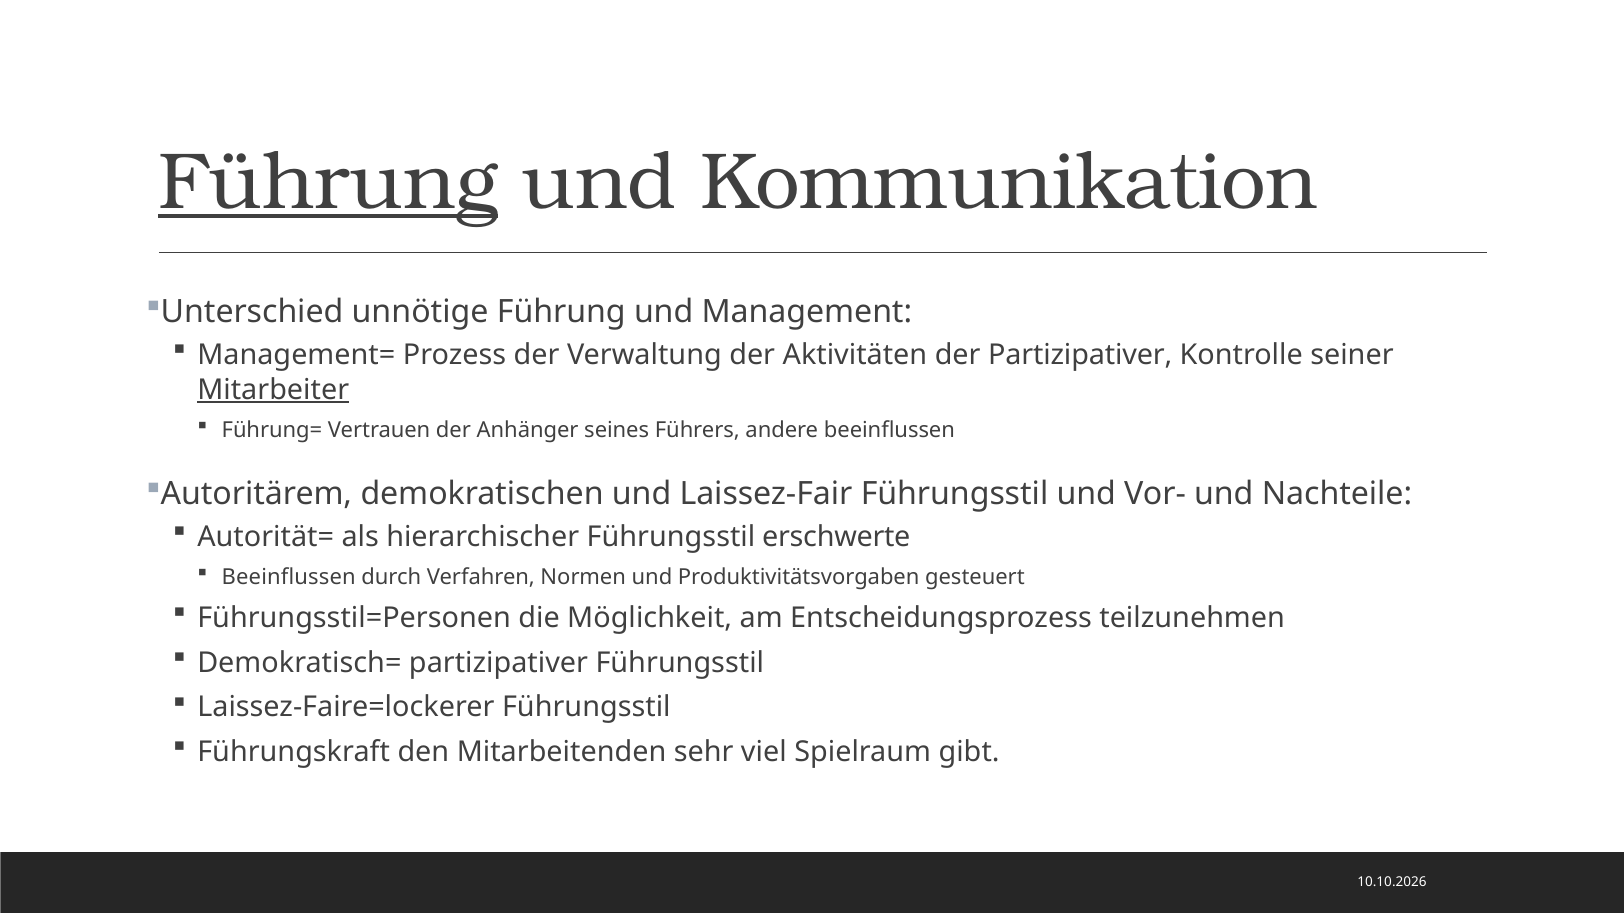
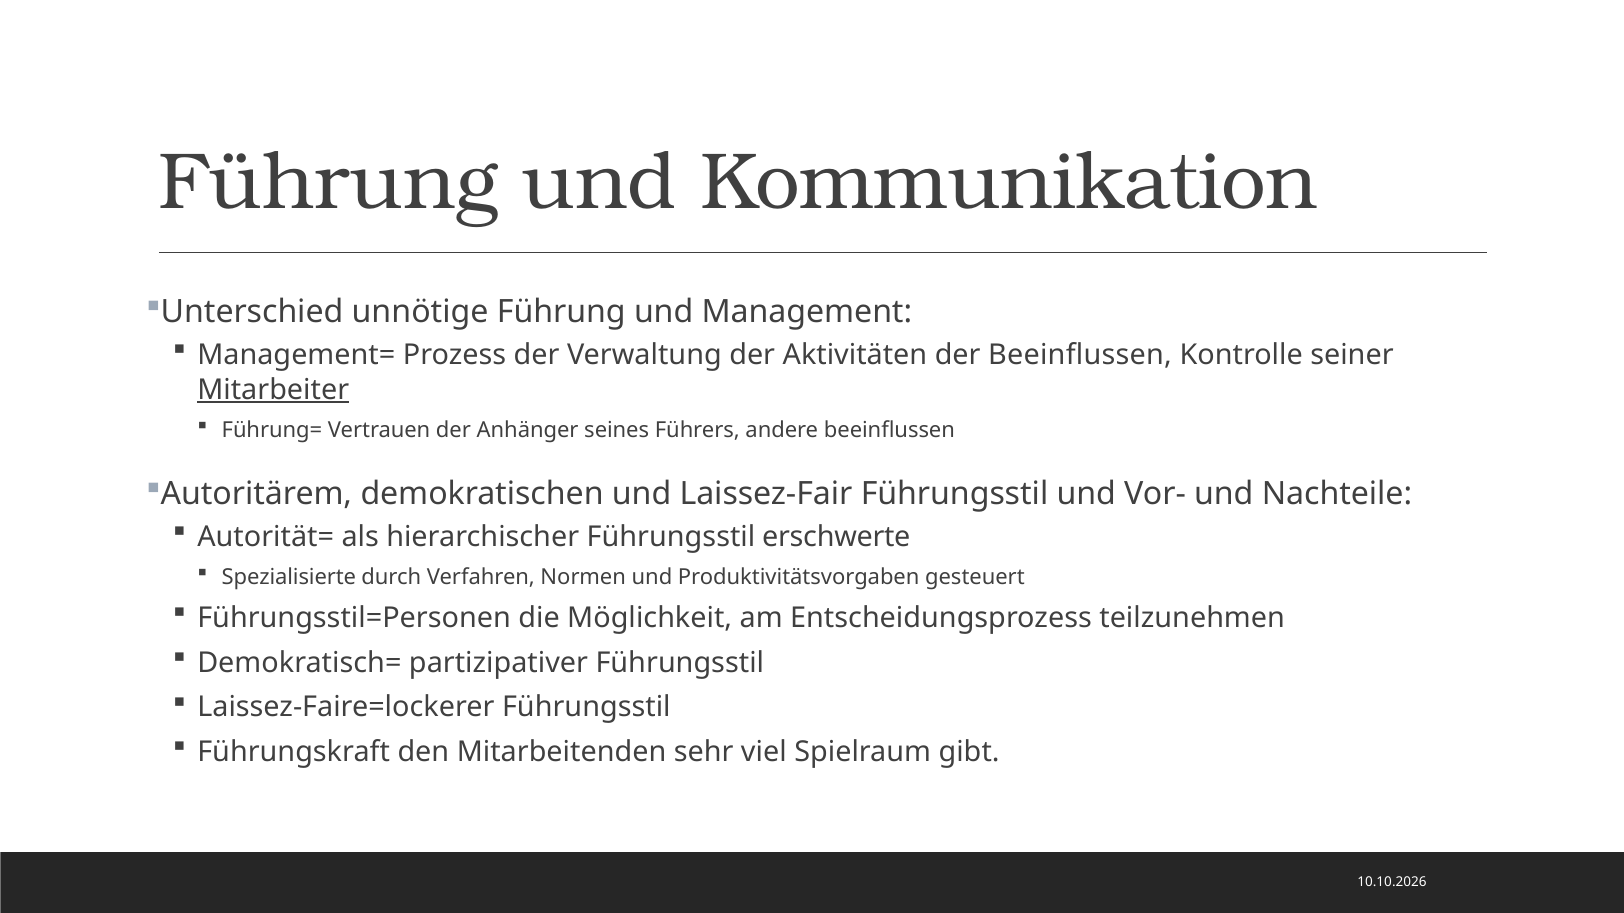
Führung at (328, 182) underline: present -> none
der Partizipativer: Partizipativer -> Beeinflussen
Beeinflussen at (289, 577): Beeinflussen -> Spezialisierte
